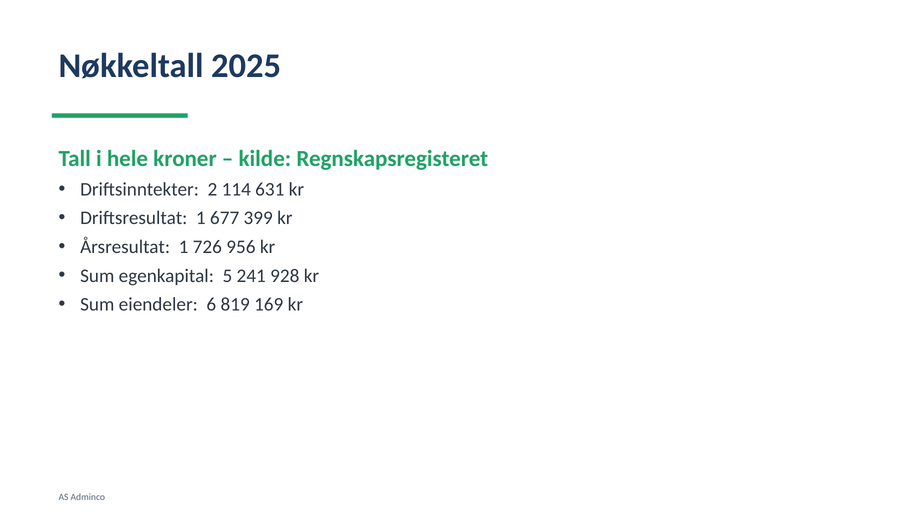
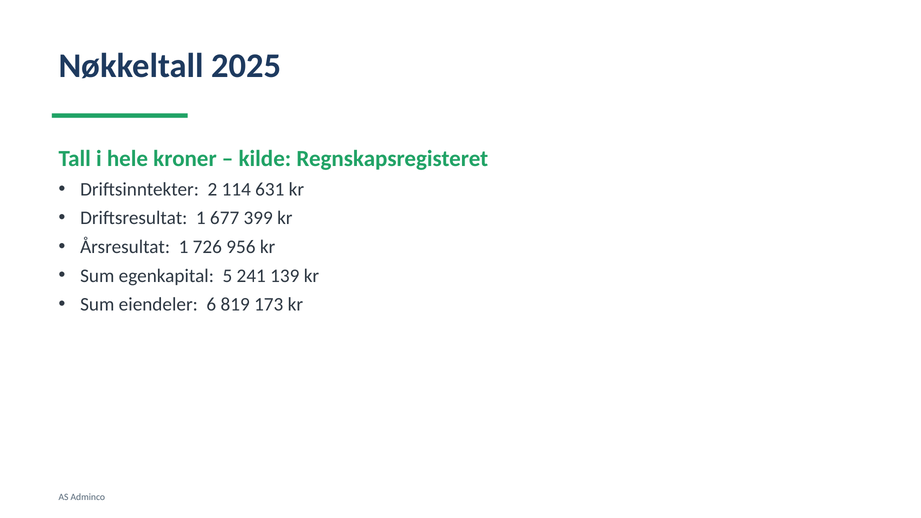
928: 928 -> 139
169: 169 -> 173
